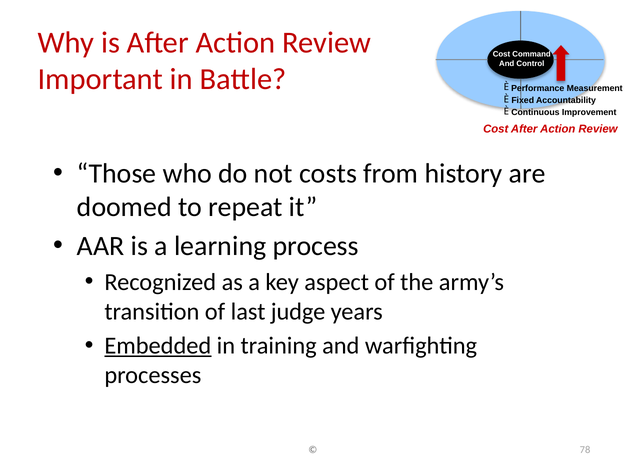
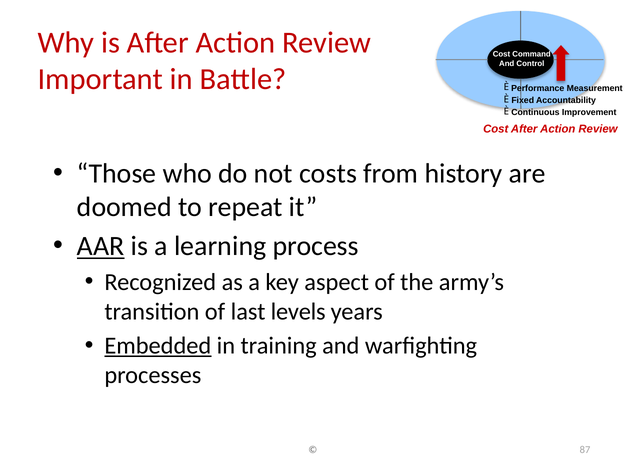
AAR underline: none -> present
judge: judge -> levels
78: 78 -> 87
